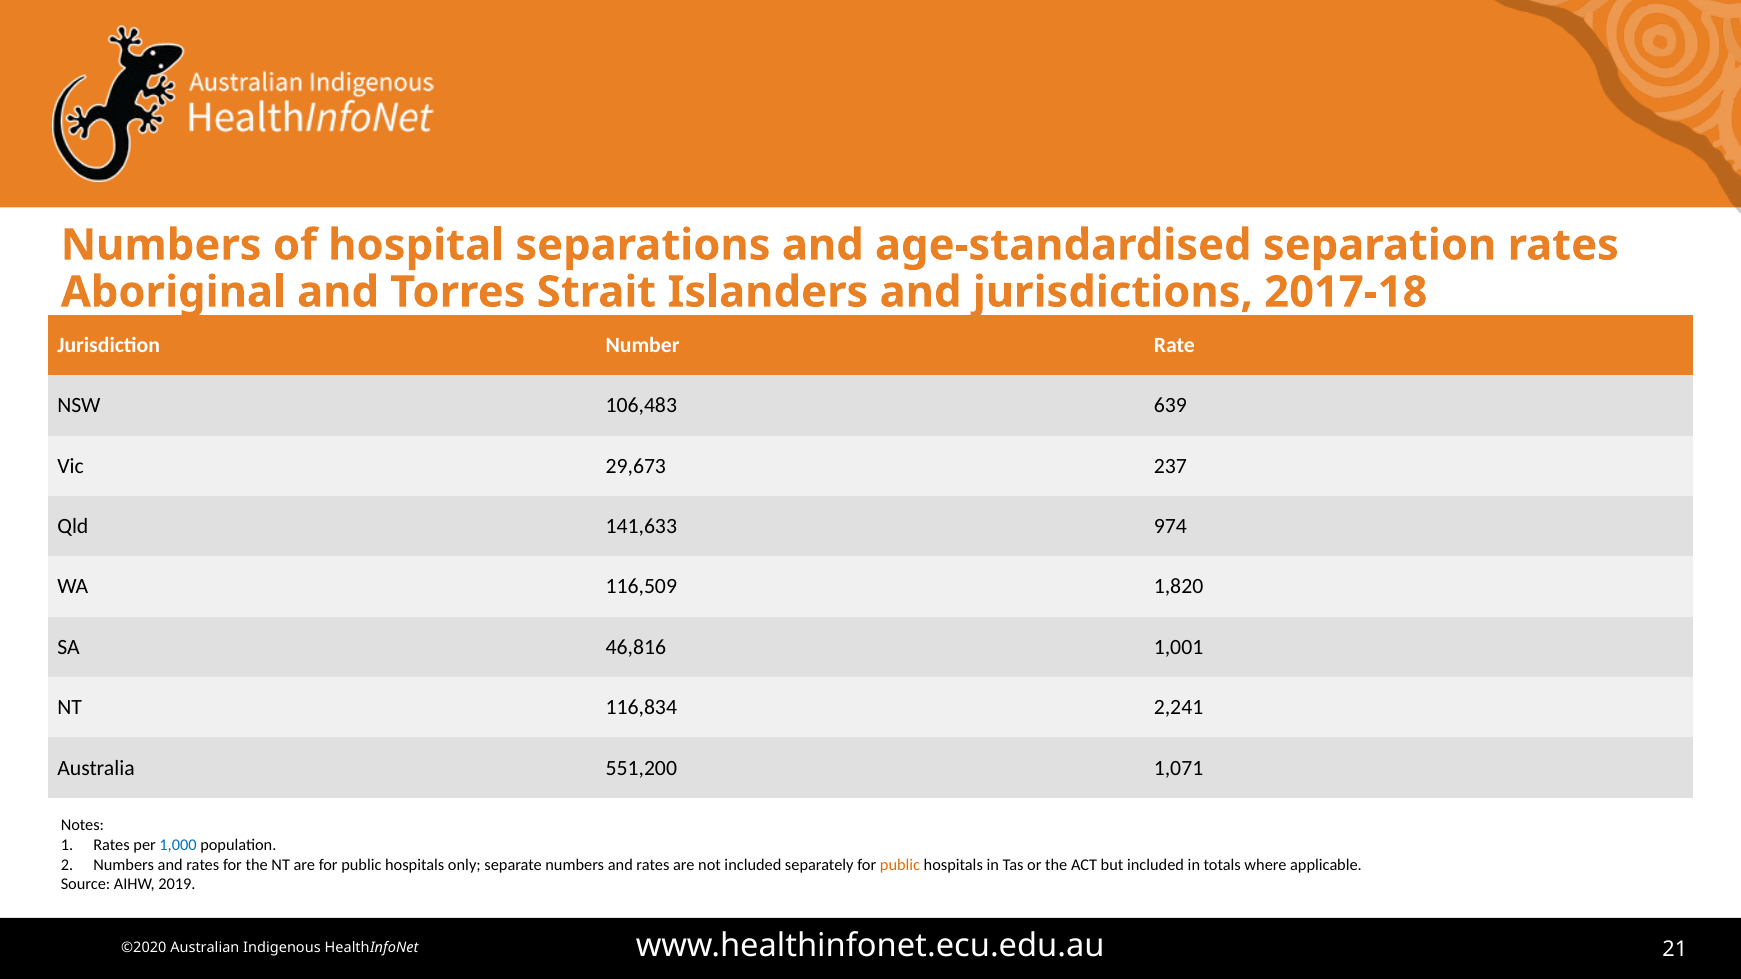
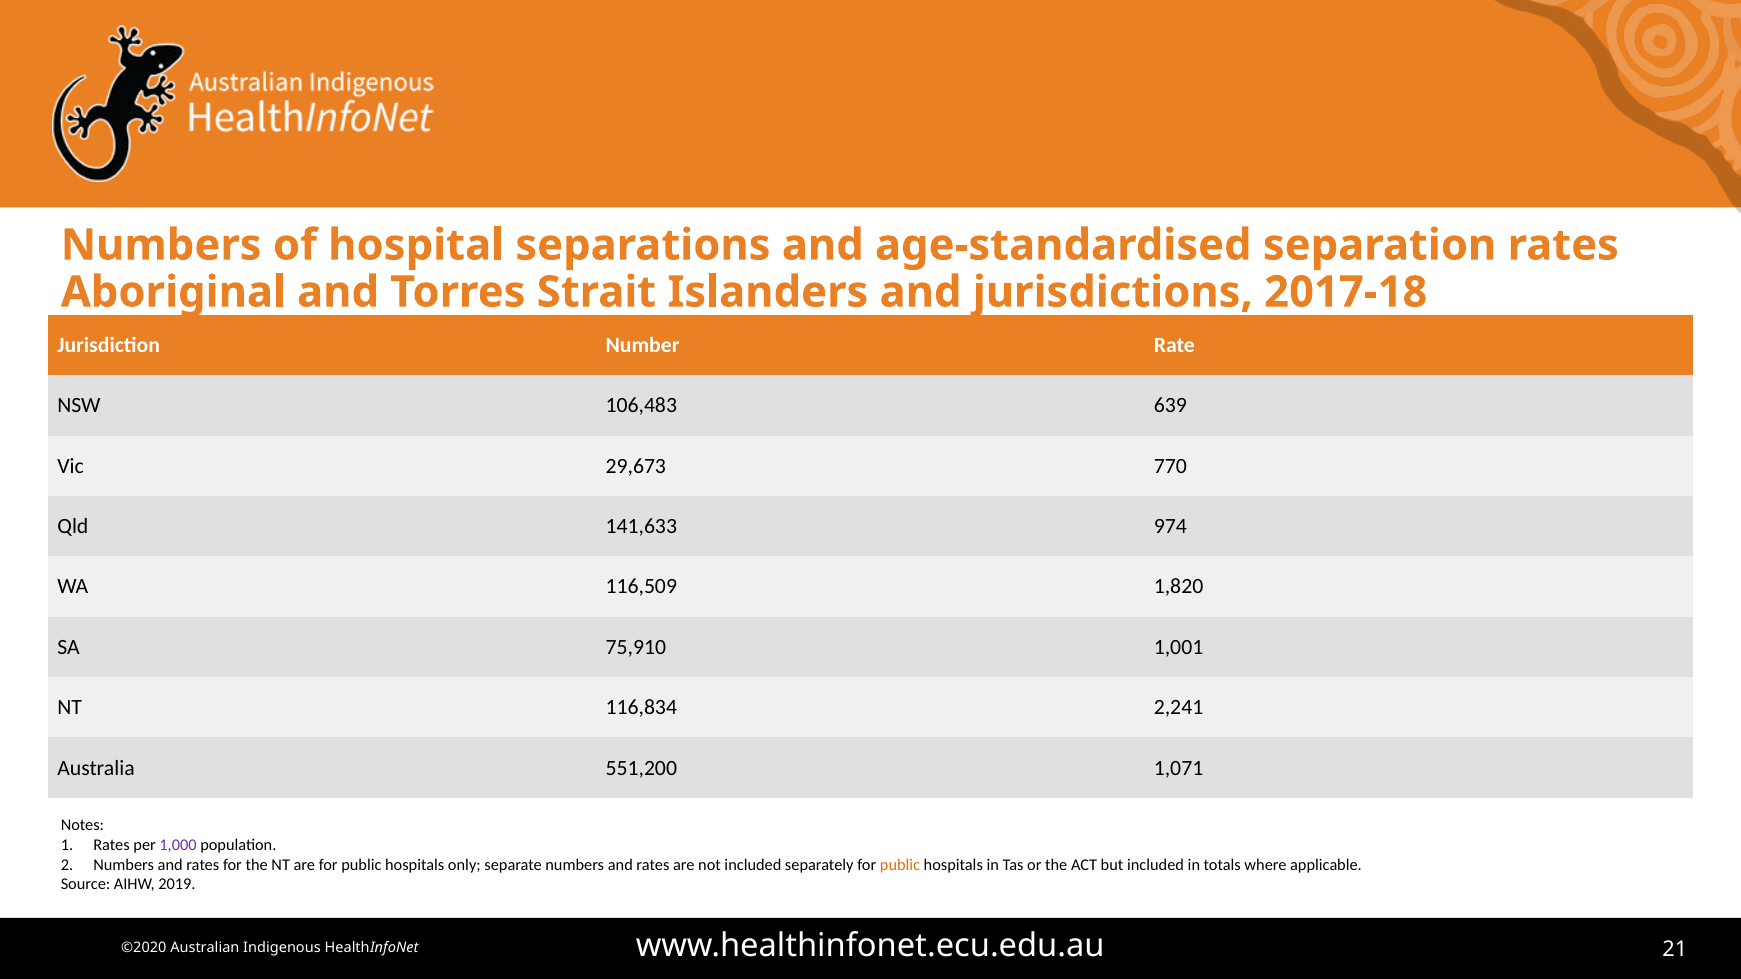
237: 237 -> 770
46,816: 46,816 -> 75,910
1,000 colour: blue -> purple
